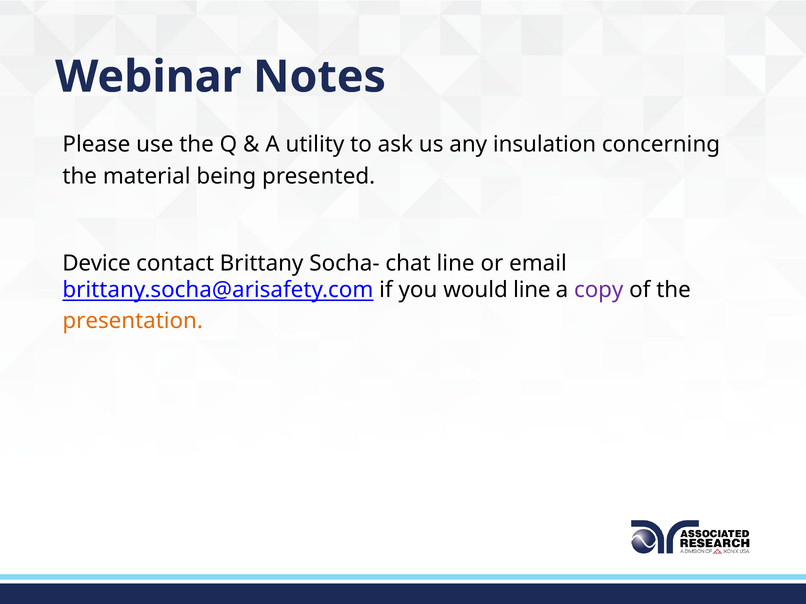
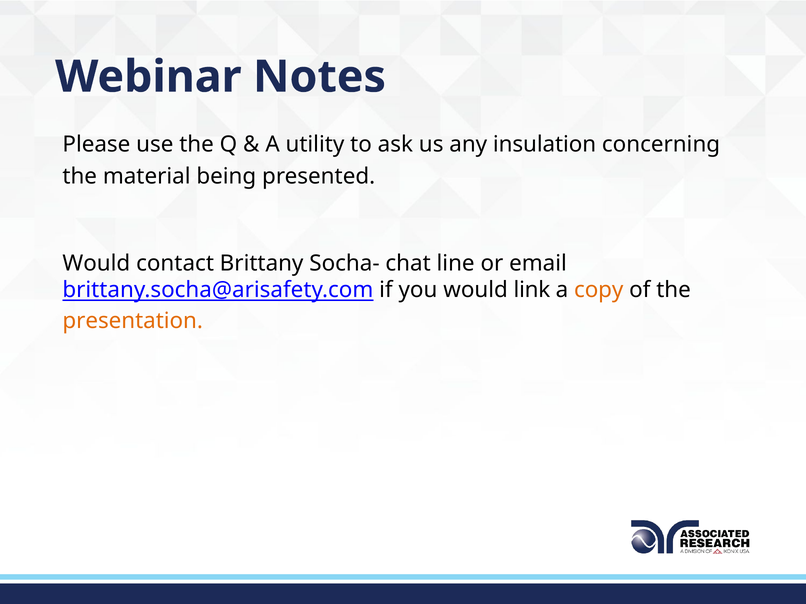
Device at (96, 263): Device -> Would
would line: line -> link
copy colour: purple -> orange
